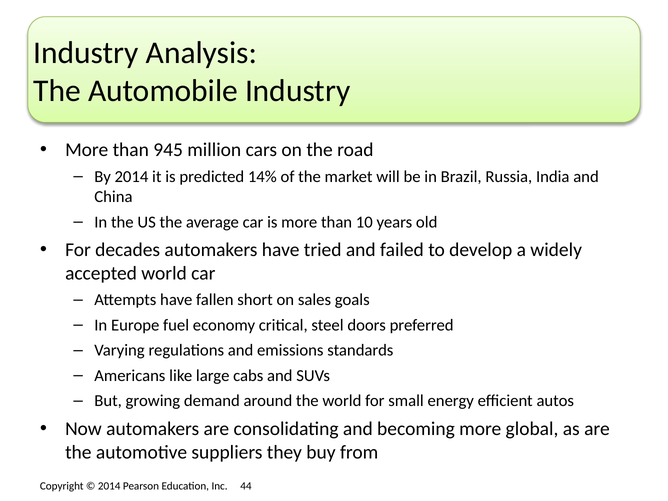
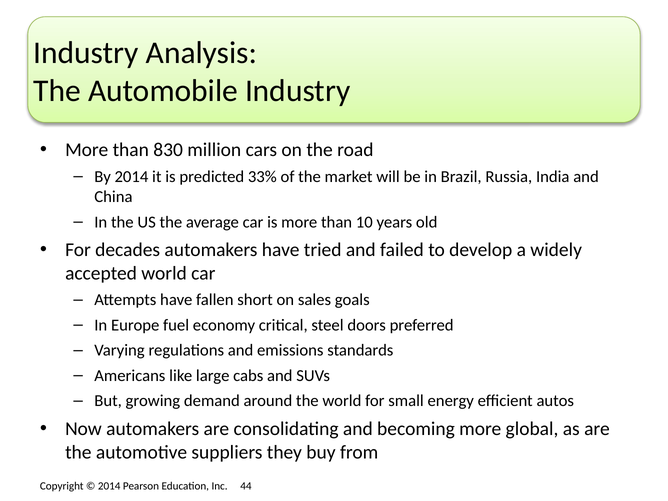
945: 945 -> 830
14%: 14% -> 33%
